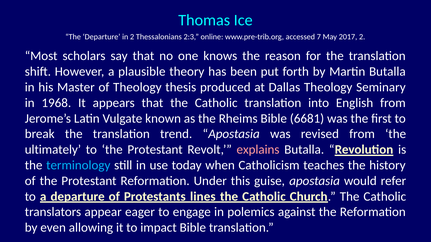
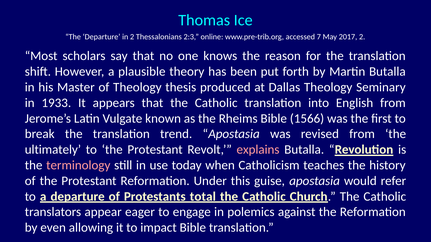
1968: 1968 -> 1933
6681: 6681 -> 1566
terminology colour: light blue -> pink
lines: lines -> total
